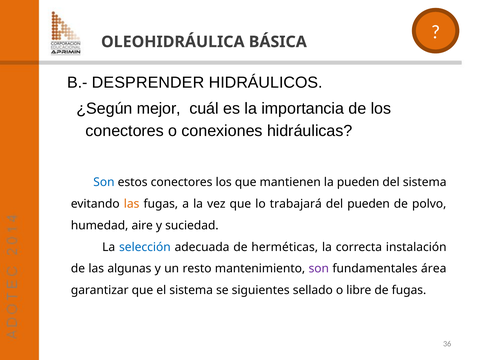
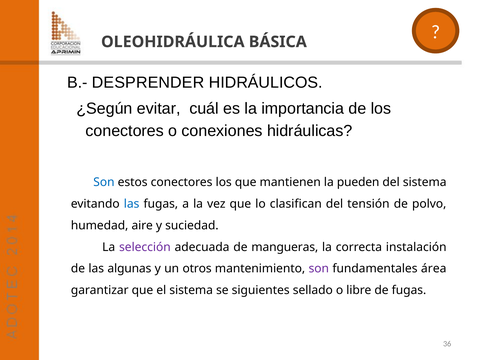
mejor: mejor -> evitar
las at (132, 204) colour: orange -> blue
trabajará: trabajará -> clasifican
del pueden: pueden -> tensión
selección colour: blue -> purple
herméticas: herméticas -> mangueras
resto: resto -> otros
